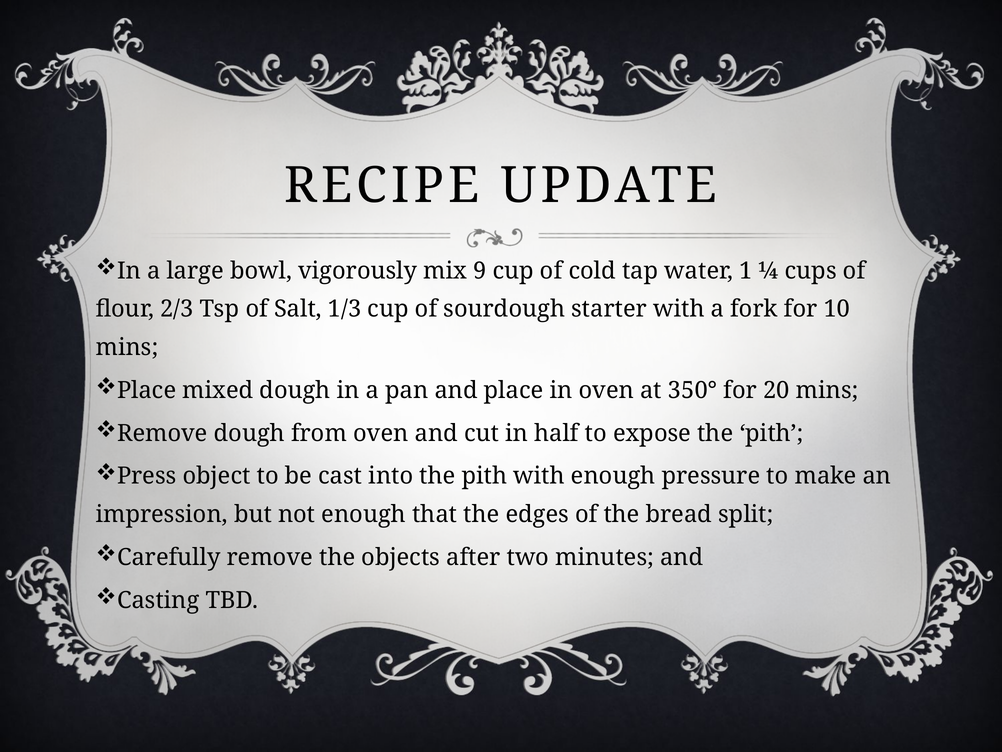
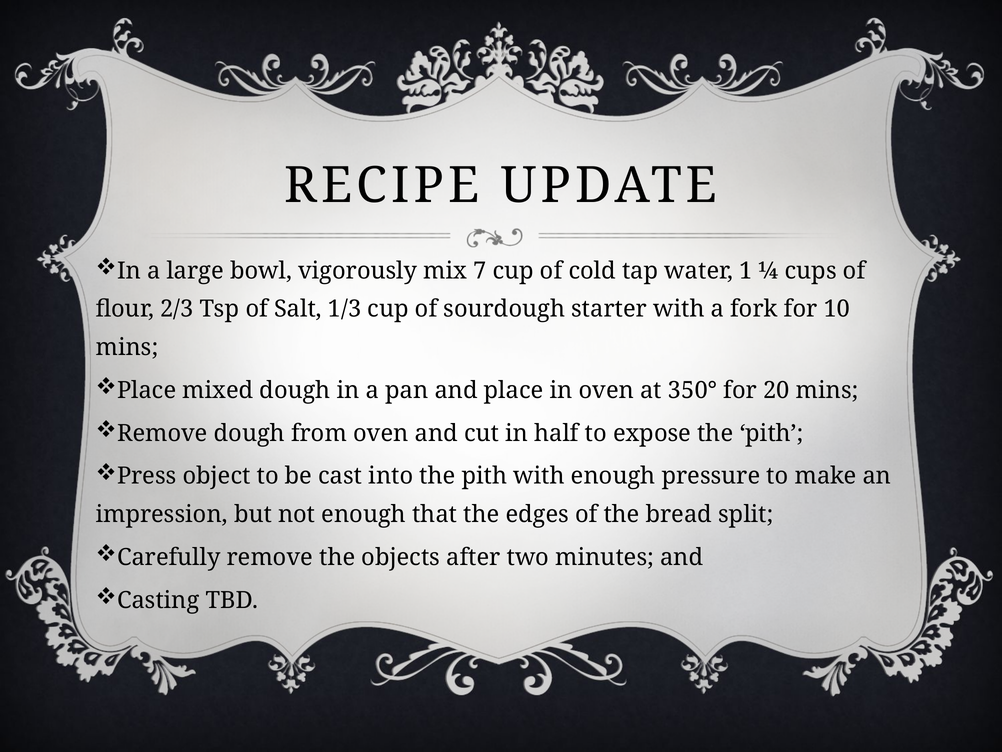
9: 9 -> 7
